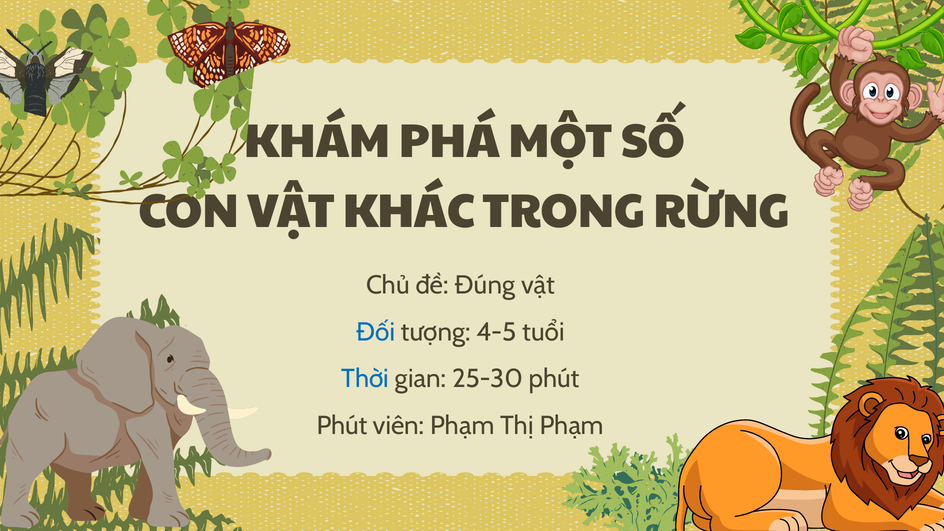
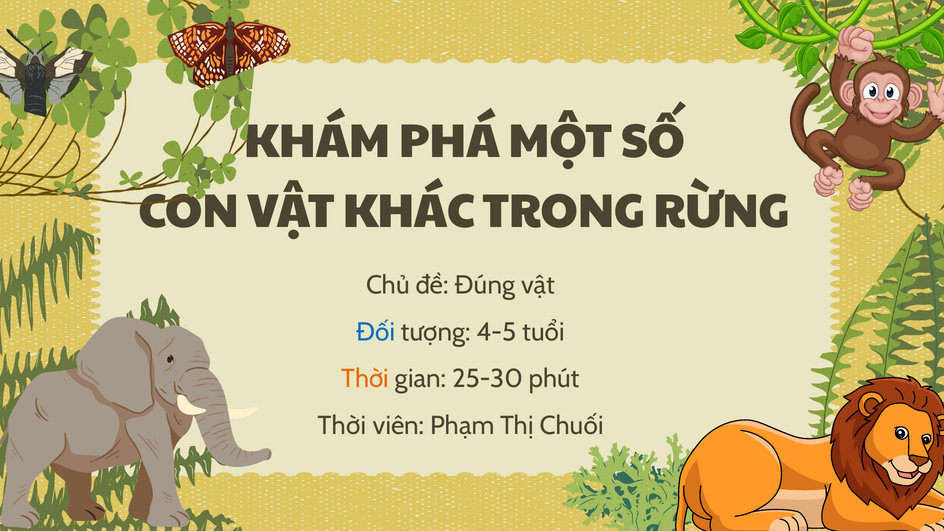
Thời at (365, 379) colour: blue -> orange
Phút at (342, 426): Phút -> Thời
Thị Phạm: Phạm -> Chuối
